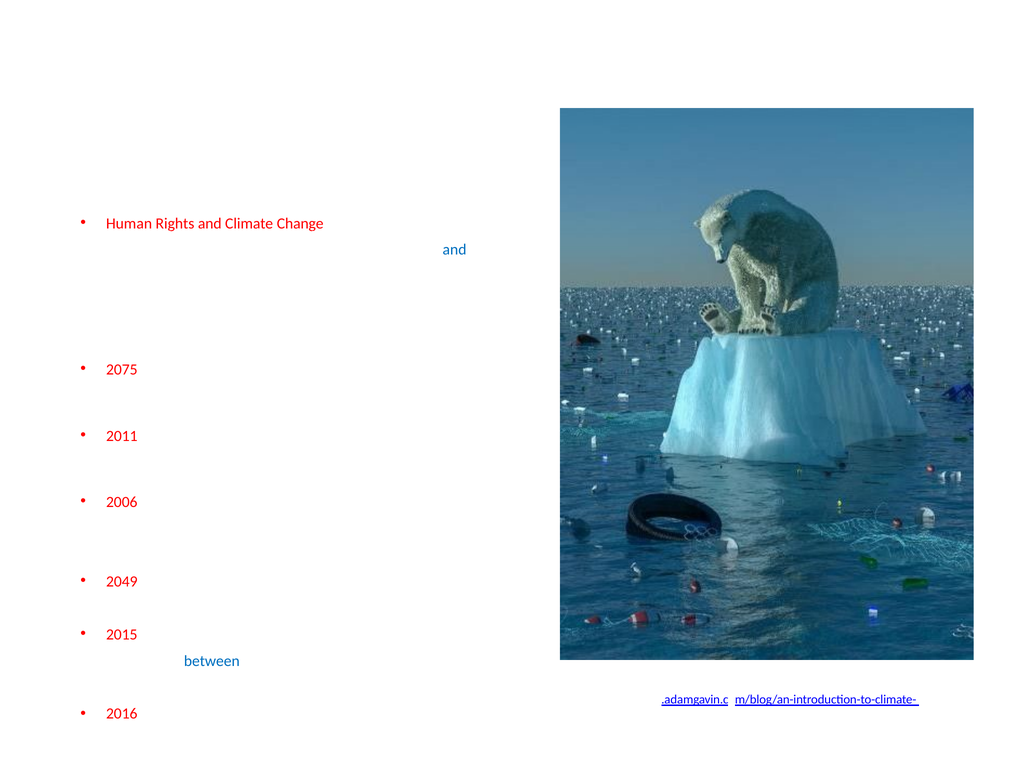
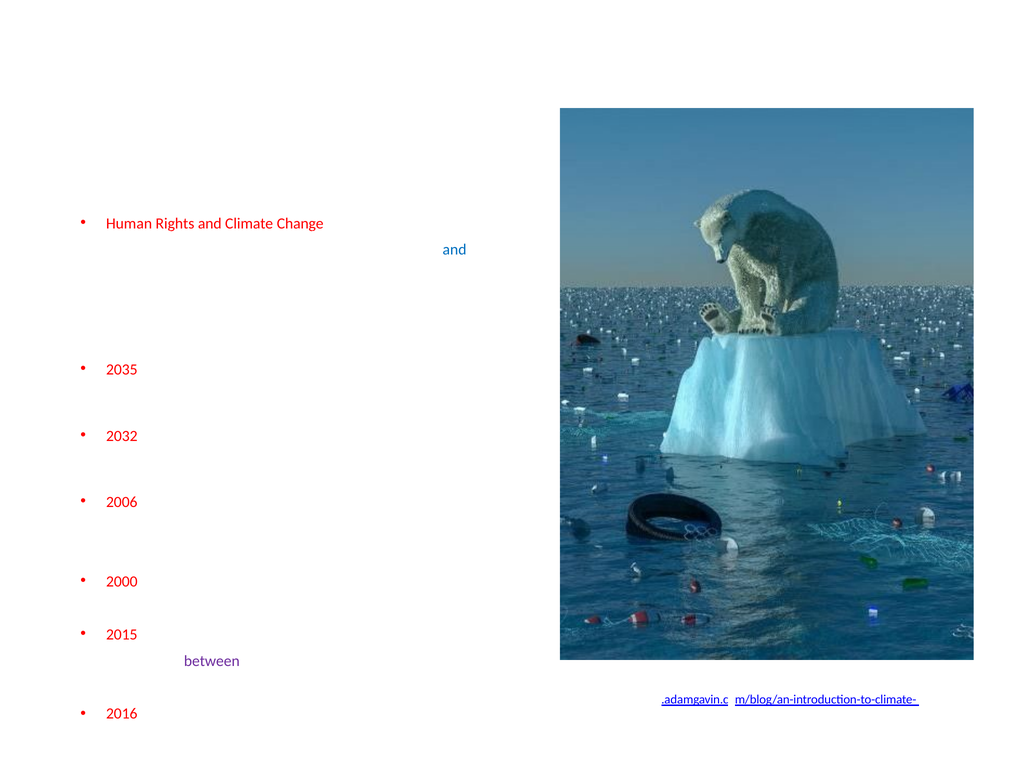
2075: 2075 -> 2035
2011 at (122, 436): 2011 -> 2032
2049: 2049 -> 2000
between colour: blue -> purple
